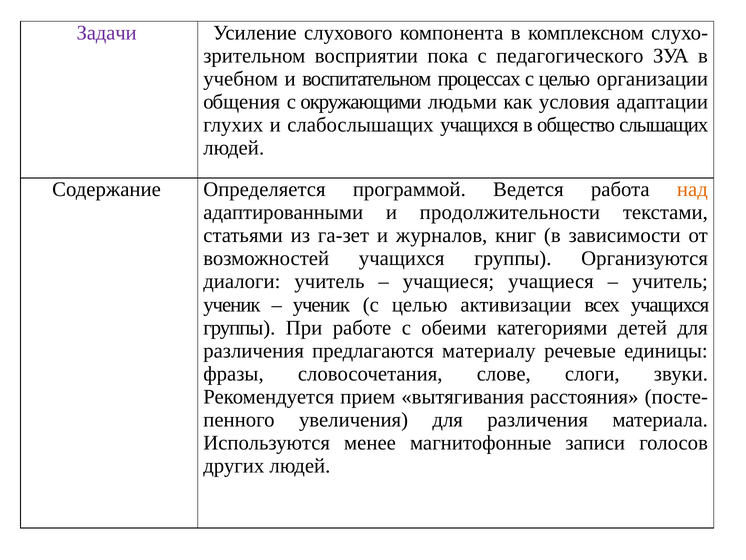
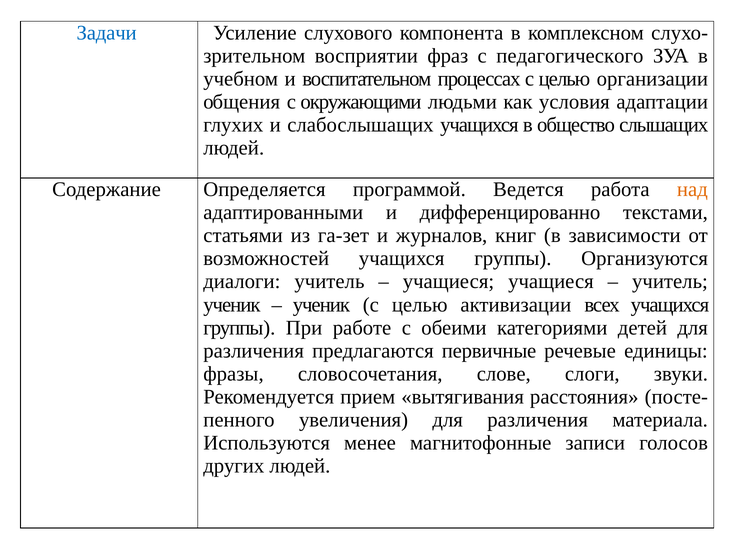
Задачи colour: purple -> blue
пока: пока -> фраз
продолжительности: продолжительности -> дифференцированно
материалу: материалу -> первичные
